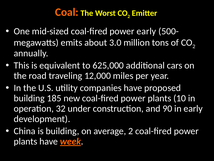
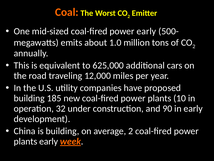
3.0: 3.0 -> 1.0
plants have: have -> early
